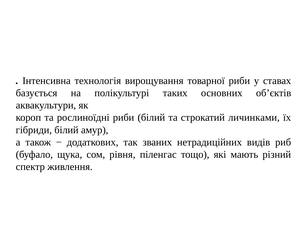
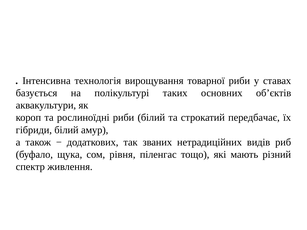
личинками: личинками -> передбачає
